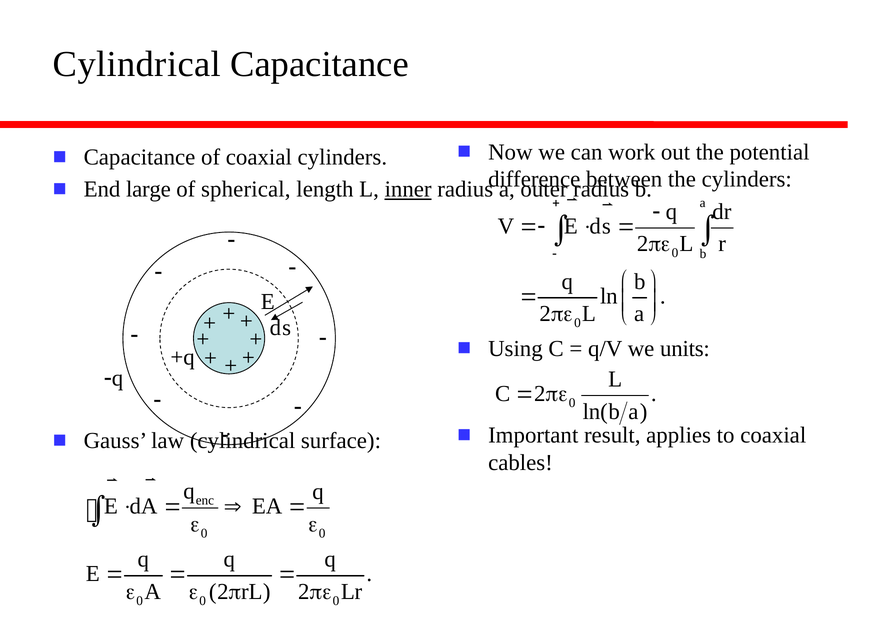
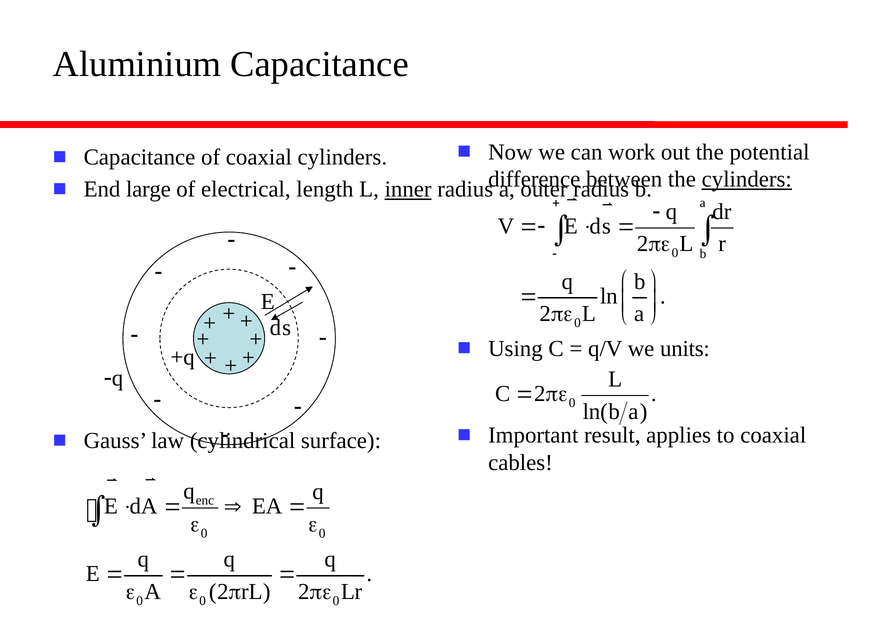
Cylindrical at (137, 64): Cylindrical -> Aluminium
cylinders at (747, 179) underline: none -> present
spherical: spherical -> electrical
